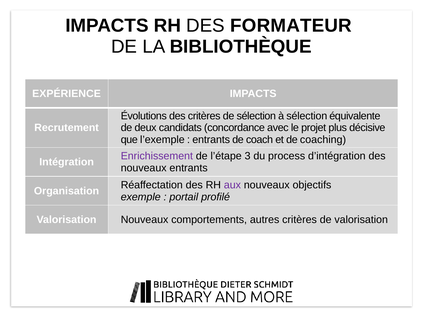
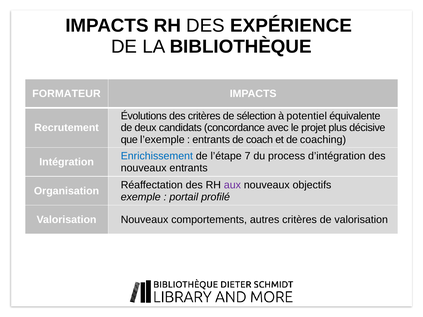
FORMATEUR: FORMATEUR -> EXPÉRIENCE
EXPÉRIENCE: EXPÉRIENCE -> FORMATEUR
à sélection: sélection -> potentiel
Enrichissement colour: purple -> blue
3: 3 -> 7
